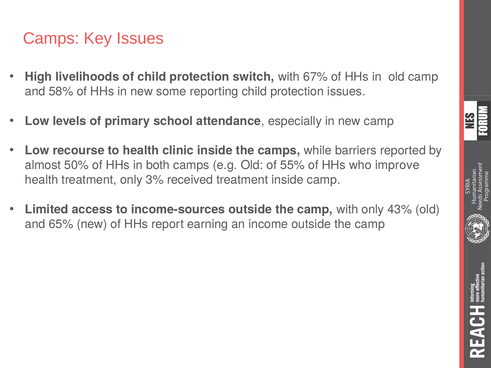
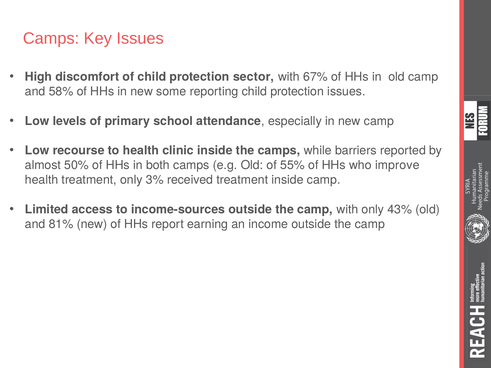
livelihoods: livelihoods -> discomfort
switch: switch -> sector
65%: 65% -> 81%
